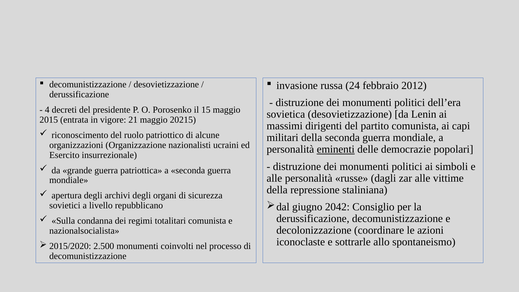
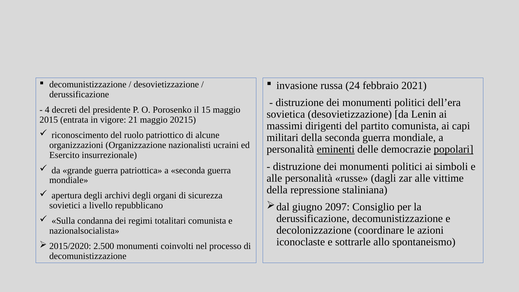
2012: 2012 -> 2021
popolari underline: none -> present
2042: 2042 -> 2097
